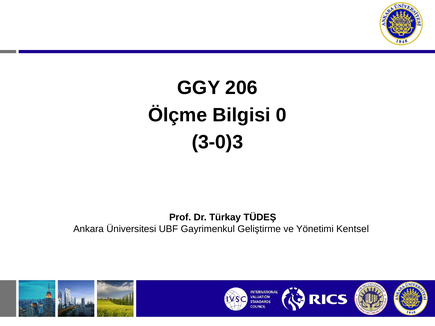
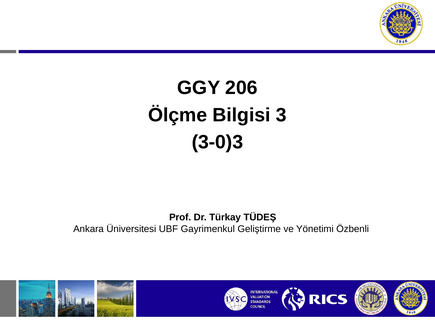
0: 0 -> 3
Kentsel: Kentsel -> Özbenli
